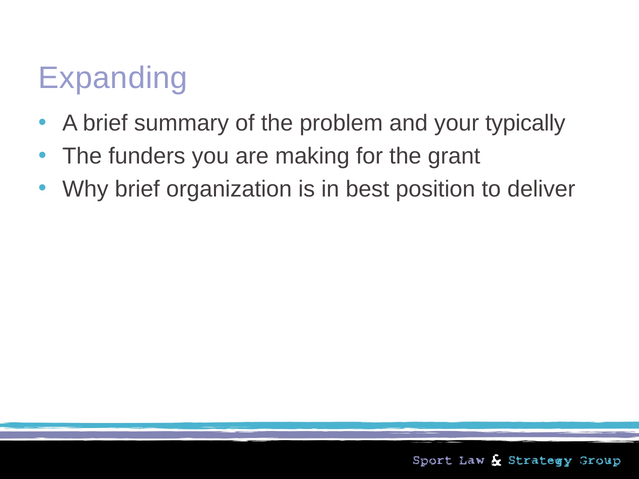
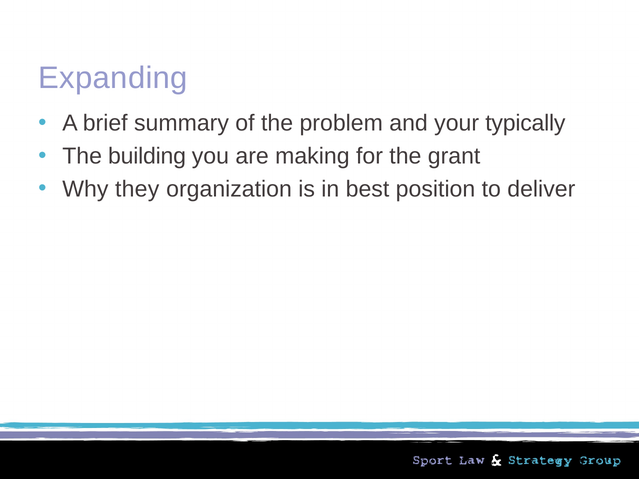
funders: funders -> building
Why brief: brief -> they
